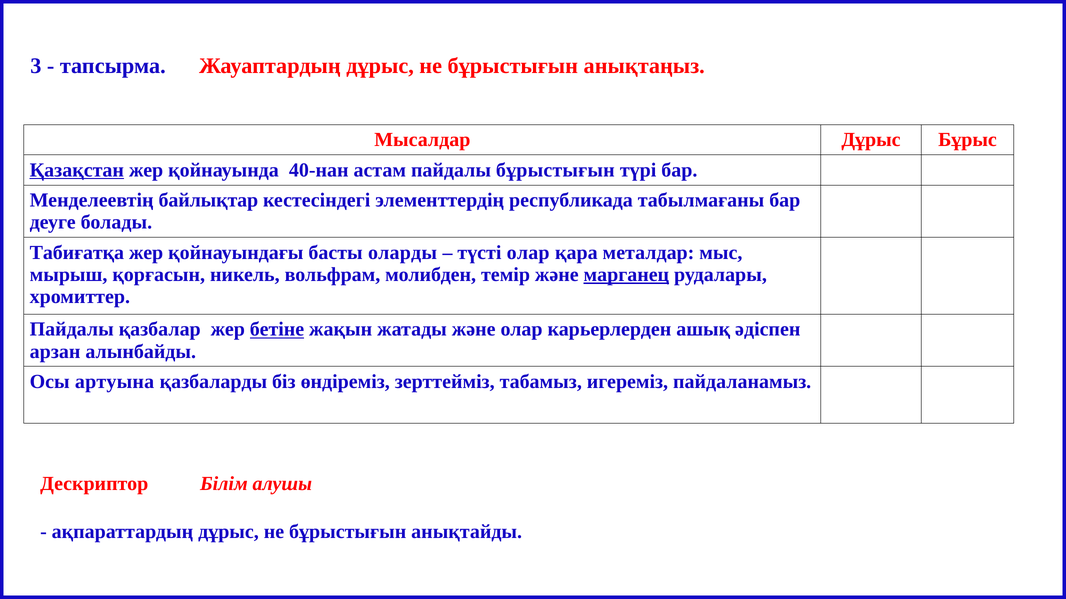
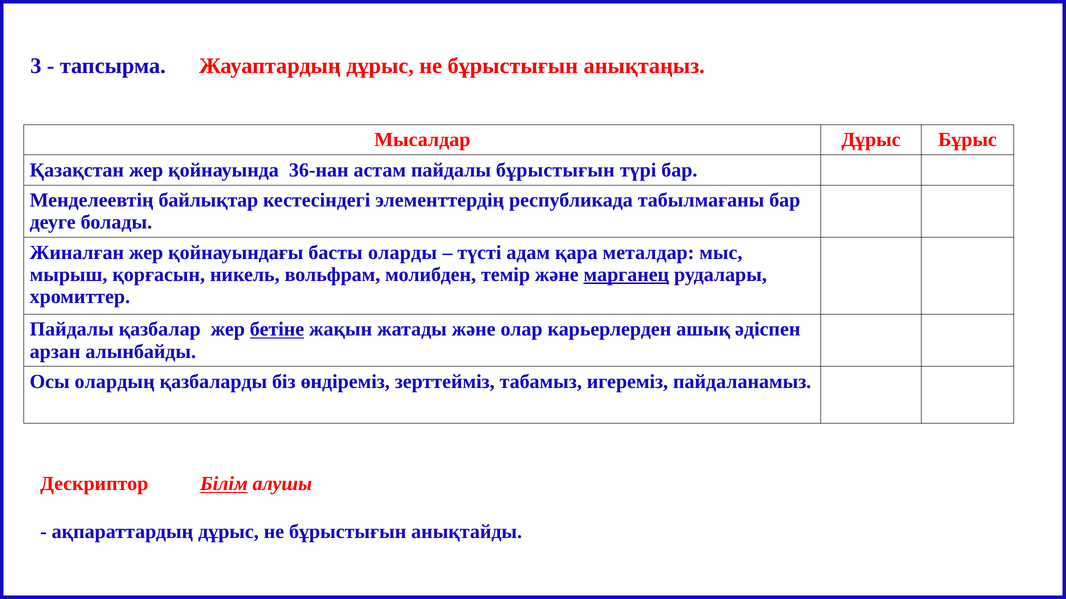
Қазақстан underline: present -> none
40-нан: 40-нан -> 36-нан
Табиғатқа: Табиғатқа -> Жиналған
түсті олар: олар -> адам
артуына: артуына -> олардың
Білім underline: none -> present
